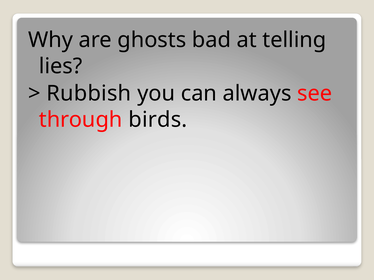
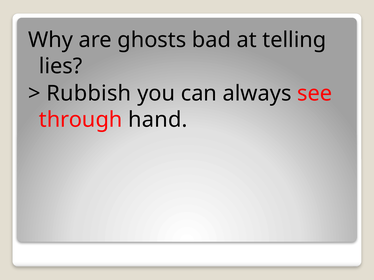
birds: birds -> hand
